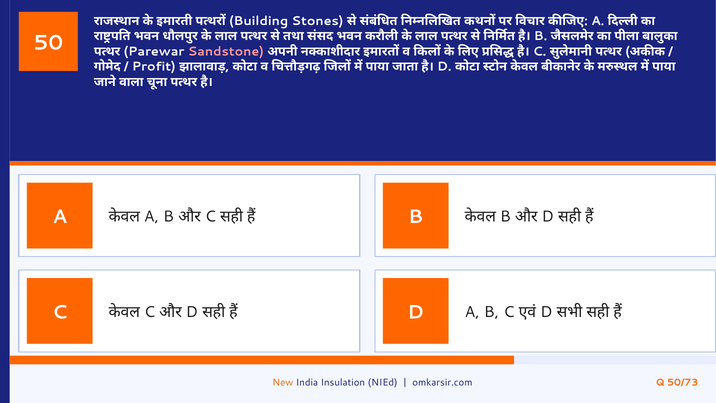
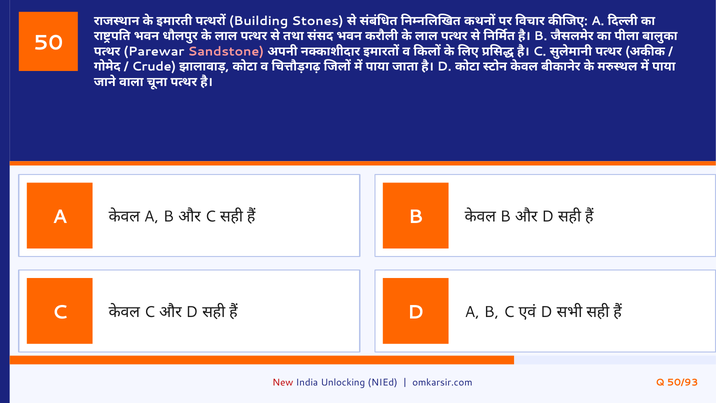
Profit: Profit -> Crude
New colour: orange -> red
Insulation: Insulation -> Unlocking
50/73: 50/73 -> 50/93
